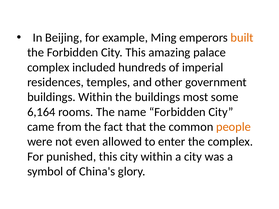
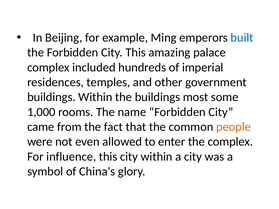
built colour: orange -> blue
6,164: 6,164 -> 1,000
punished: punished -> influence
